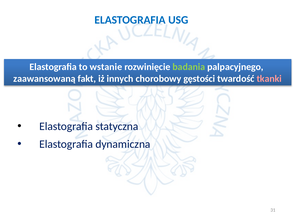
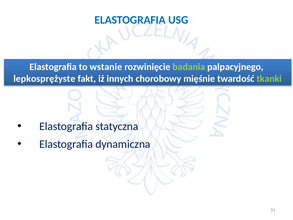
zaawansowaną: zaawansowaną -> lepkosprężyste
gęstości: gęstości -> mięśnie
tkanki colour: pink -> light green
